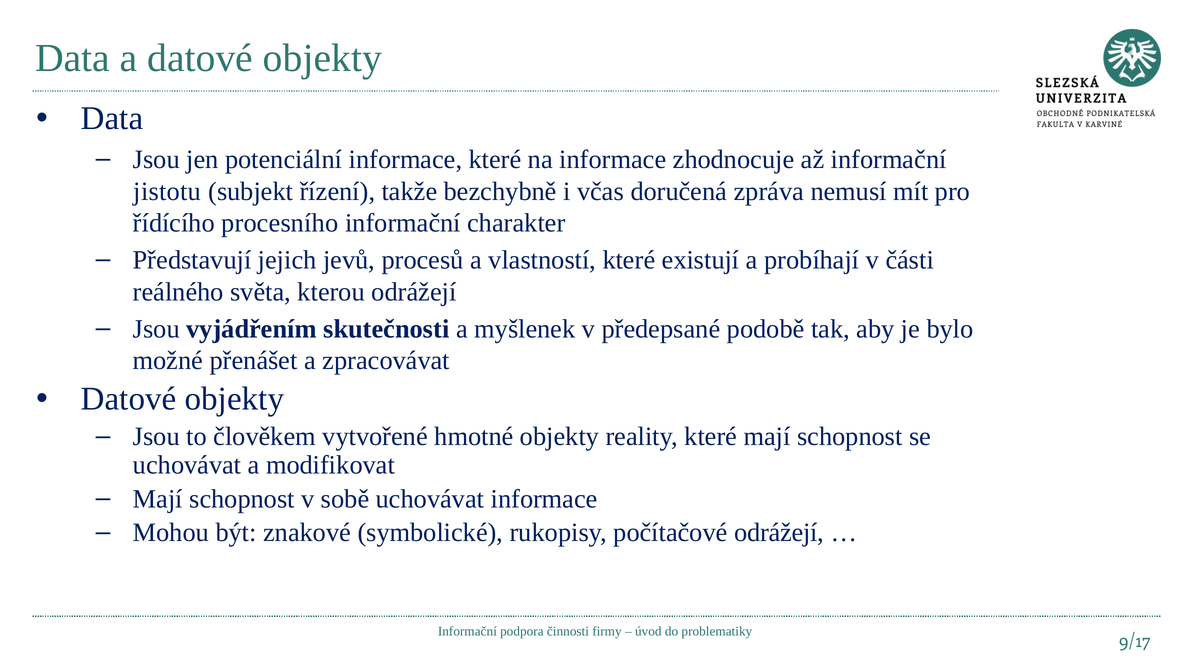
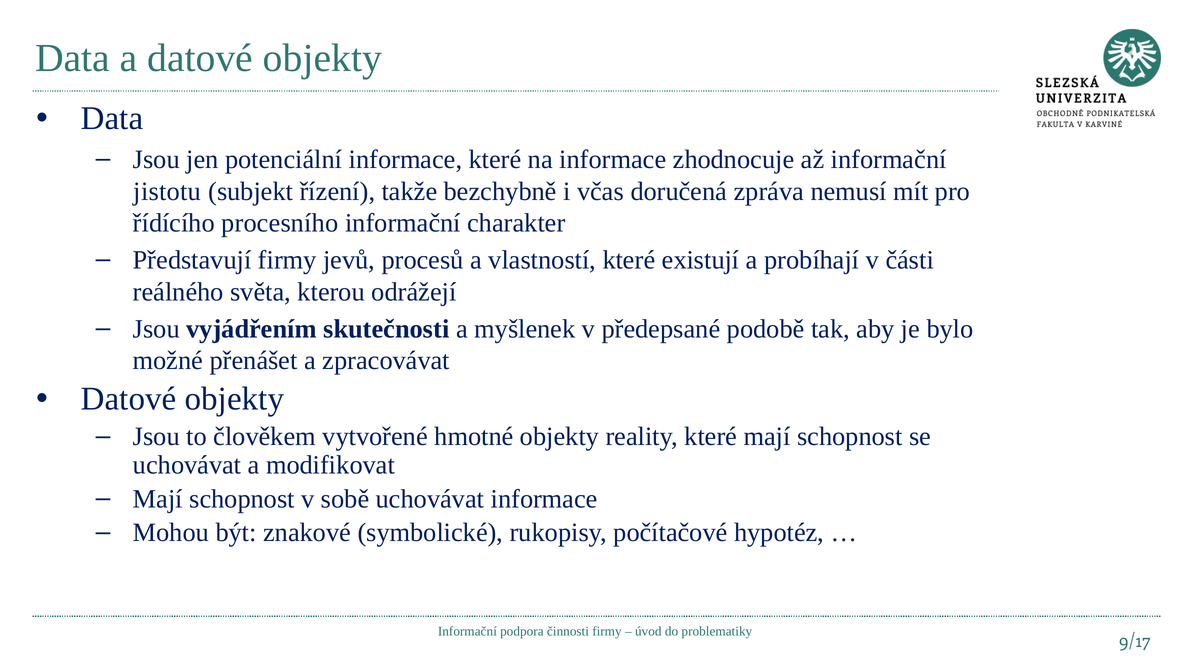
Představují jejich: jejich -> firmy
počítačové odrážejí: odrážejí -> hypotéz
